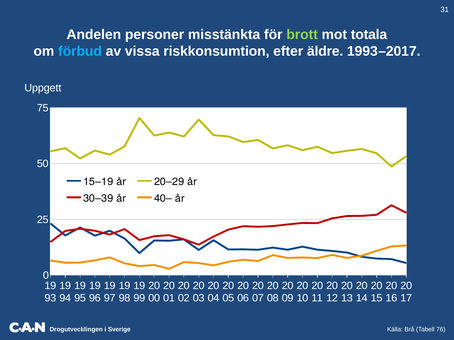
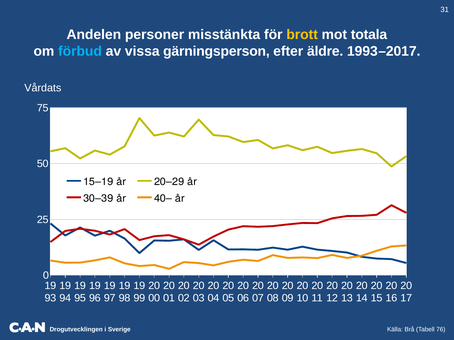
brott colour: light green -> yellow
riskkonsumtion: riskkonsumtion -> gärningsperson
Uppgett: Uppgett -> Vårdats
